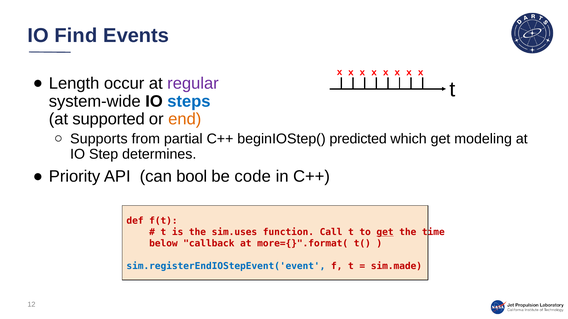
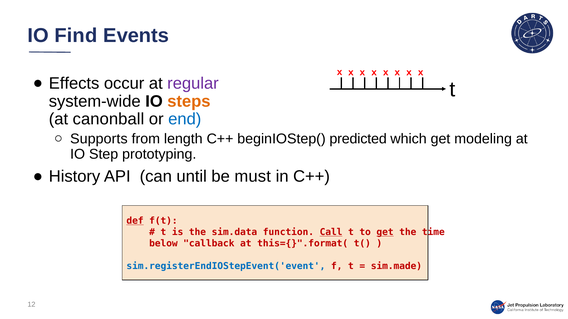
Length: Length -> Effects
steps colour: blue -> orange
supported: supported -> canonball
end colour: orange -> blue
partial: partial -> length
determines: determines -> prototyping
Priority: Priority -> History
bool: bool -> until
code: code -> must
def underline: none -> present
sim.uses: sim.uses -> sim.data
Call underline: none -> present
more={}".format(: more={}".format( -> this={}".format(
